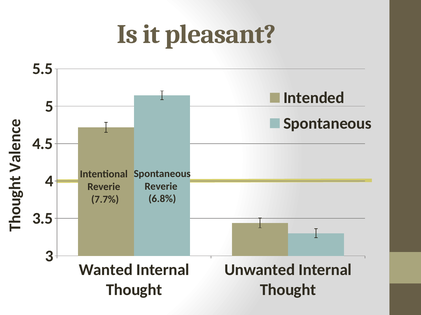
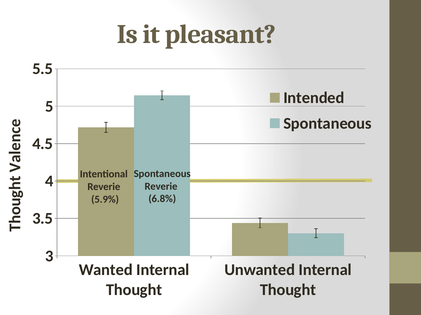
7.7%: 7.7% -> 5.9%
